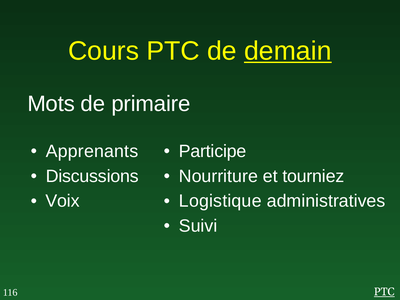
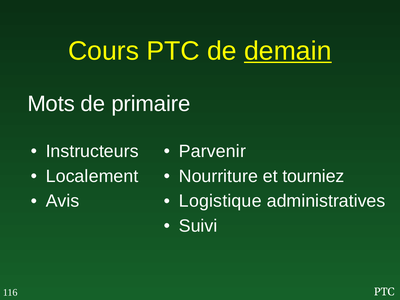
Apprenants: Apprenants -> Instructeurs
Participe: Participe -> Parvenir
Discussions: Discussions -> Localement
Voix: Voix -> Avis
PTC at (384, 292) underline: present -> none
